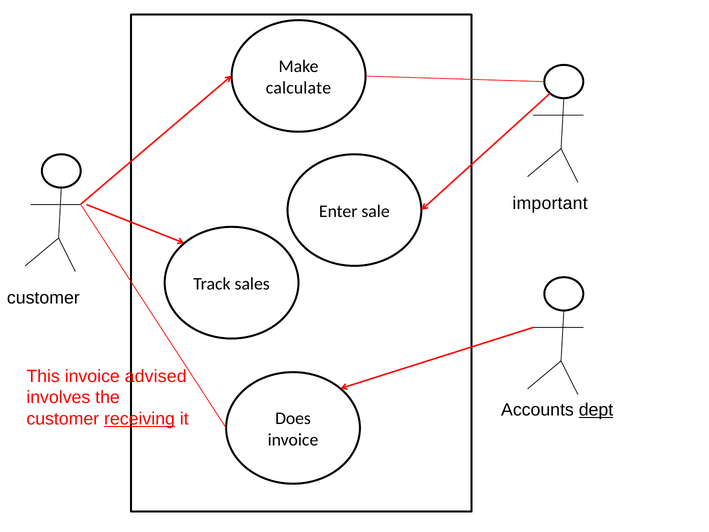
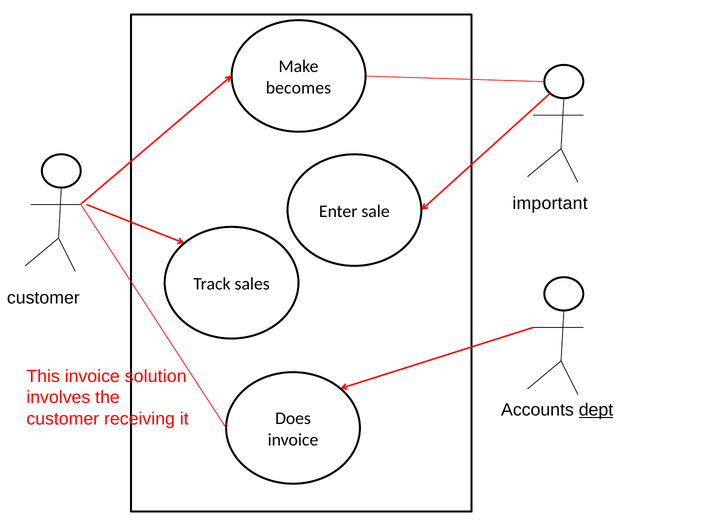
calculate: calculate -> becomes
advised: advised -> solution
receiving underline: present -> none
